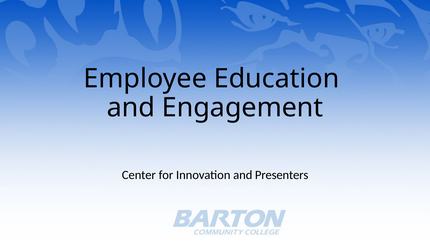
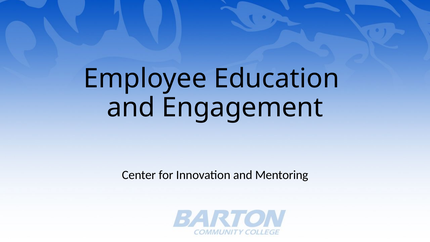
Presenters: Presenters -> Mentoring
